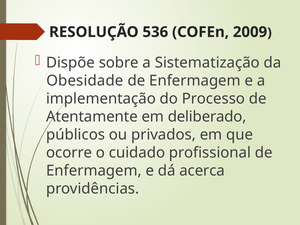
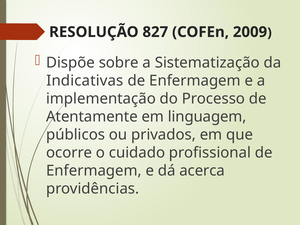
536: 536 -> 827
Obesidade: Obesidade -> Indicativas
deliberado: deliberado -> linguagem
